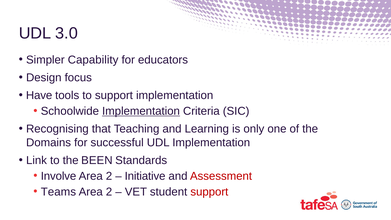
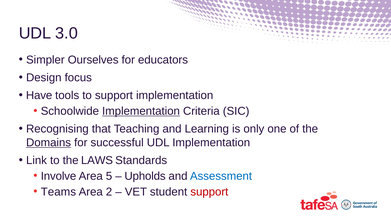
Capability: Capability -> Ourselves
Domains underline: none -> present
BEEN: BEEN -> LAWS
2 at (109, 176): 2 -> 5
Initiative: Initiative -> Upholds
Assessment colour: red -> blue
